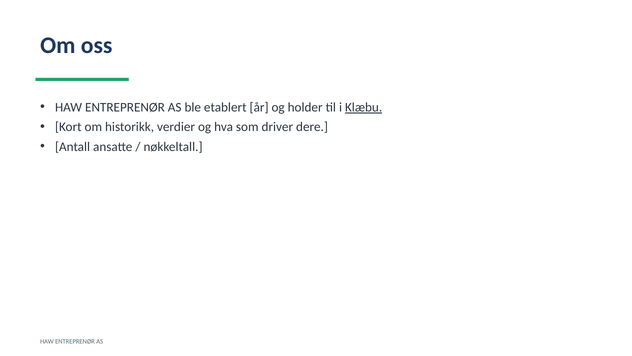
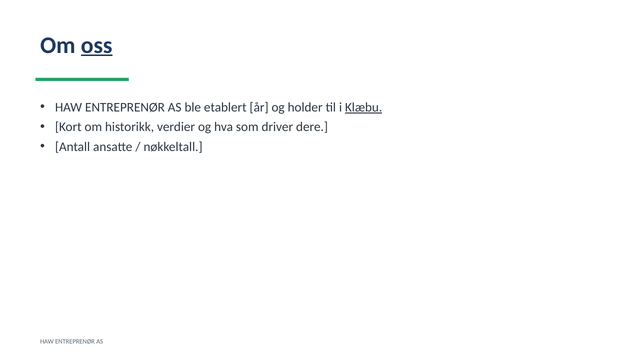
oss underline: none -> present
